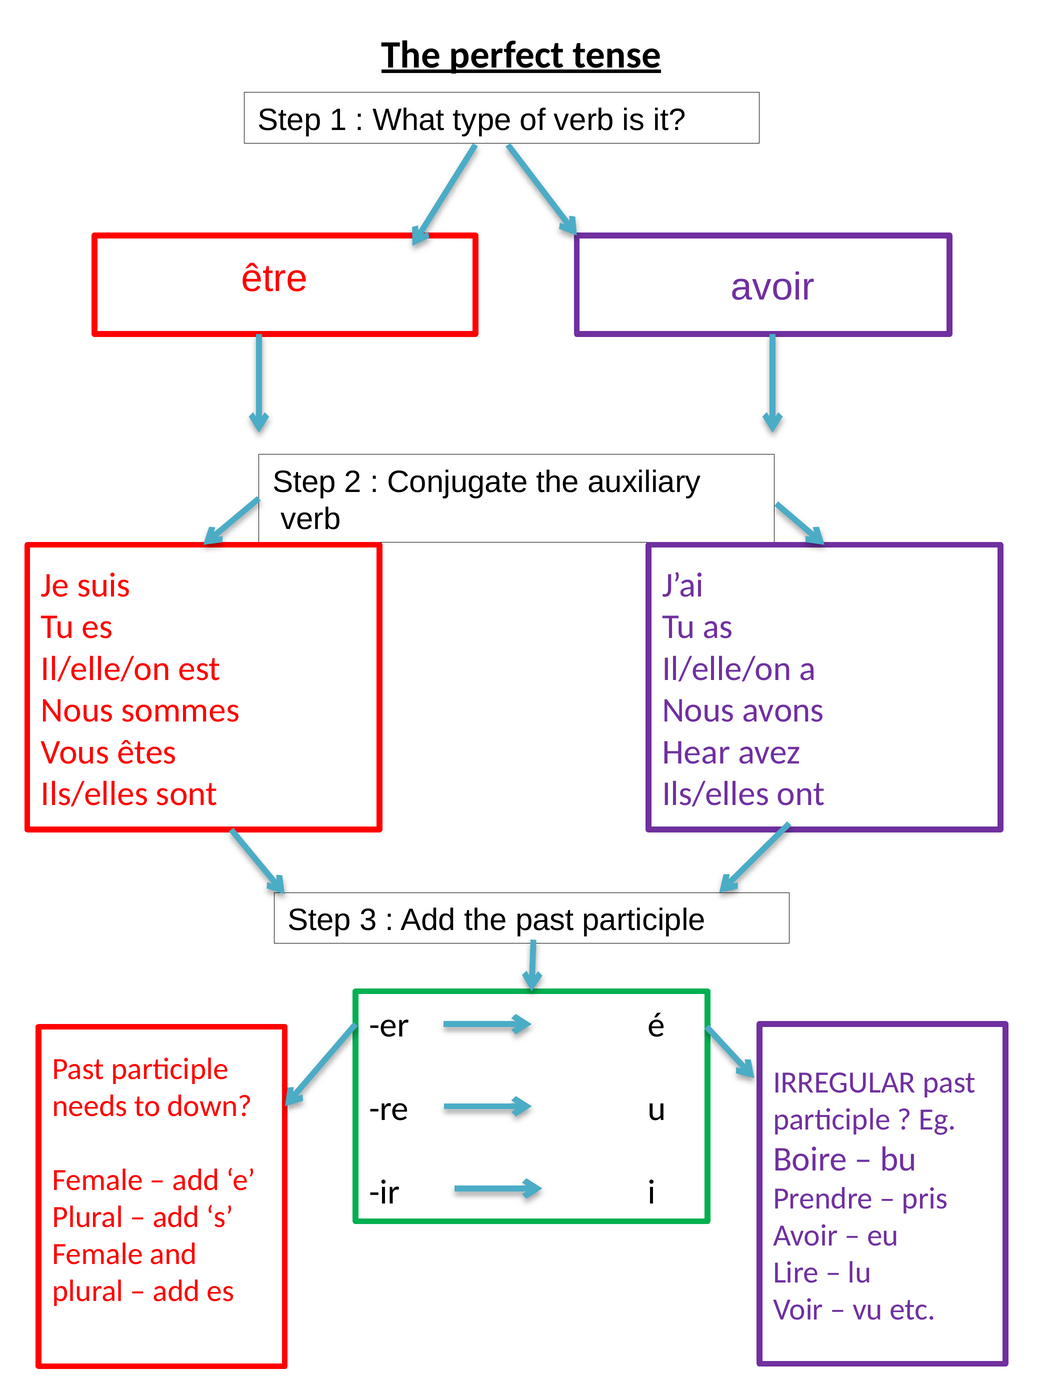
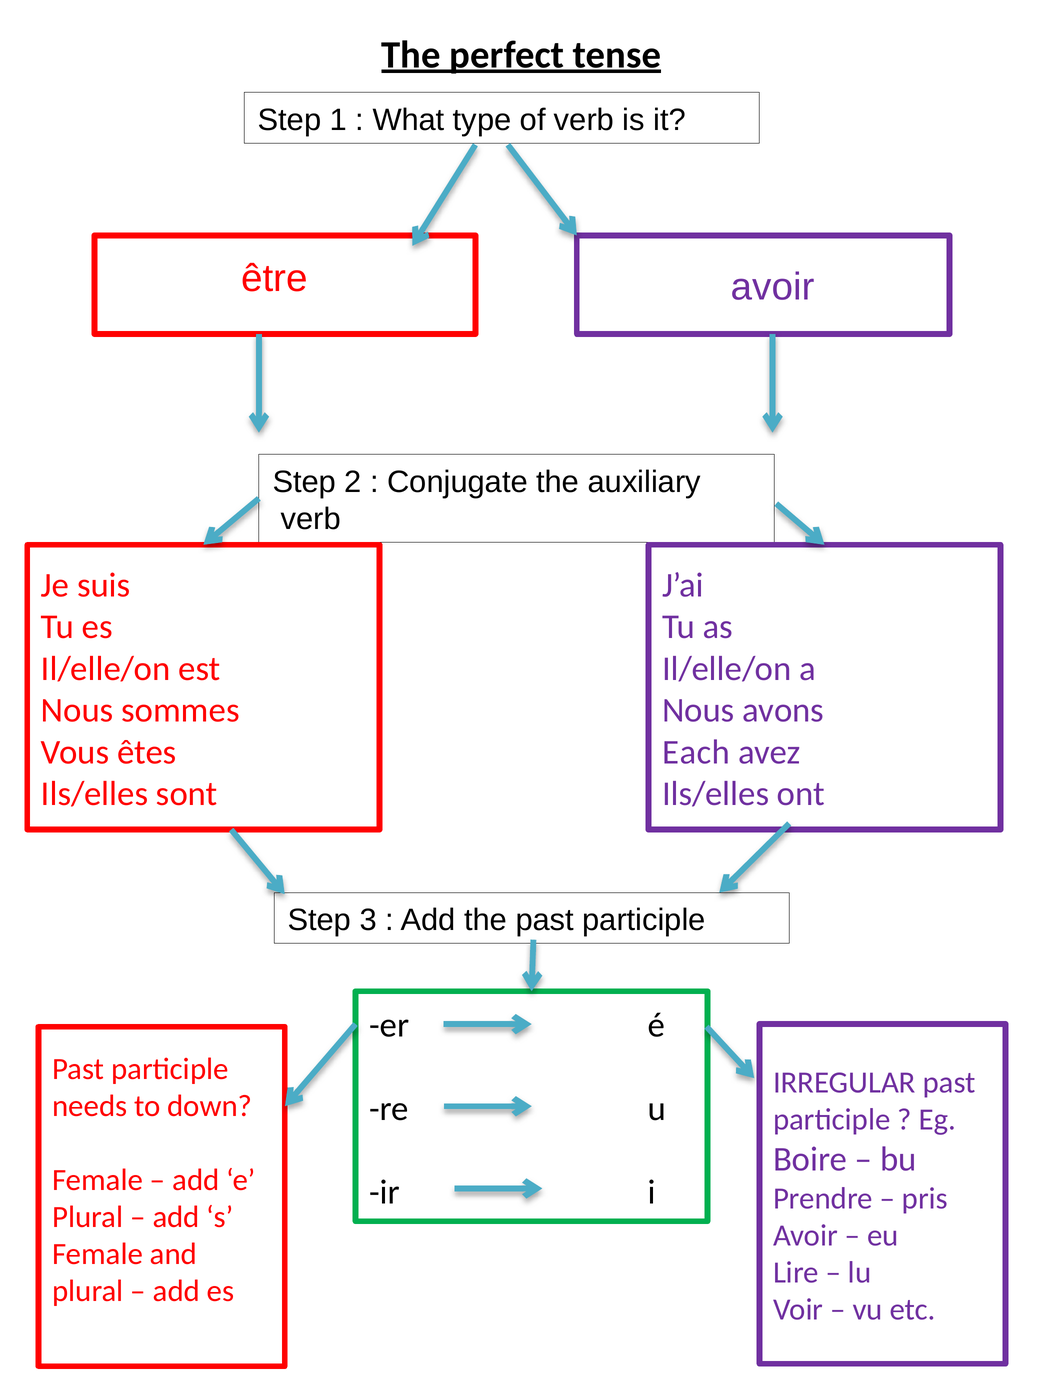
Hear: Hear -> Each
